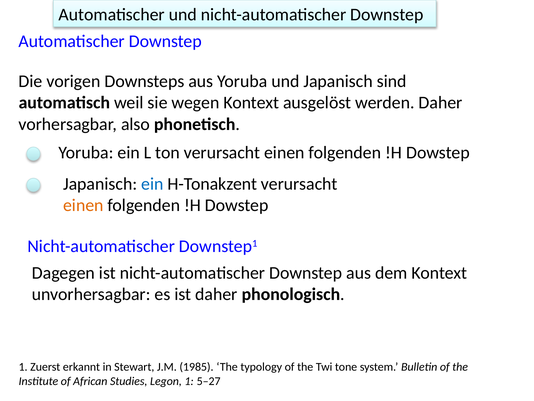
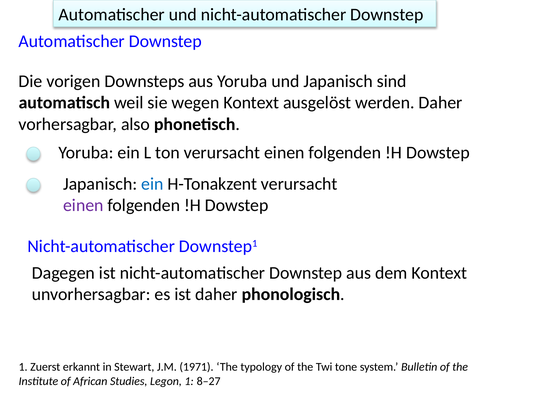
einen at (83, 205) colour: orange -> purple
1985: 1985 -> 1971
5–27: 5–27 -> 8–27
